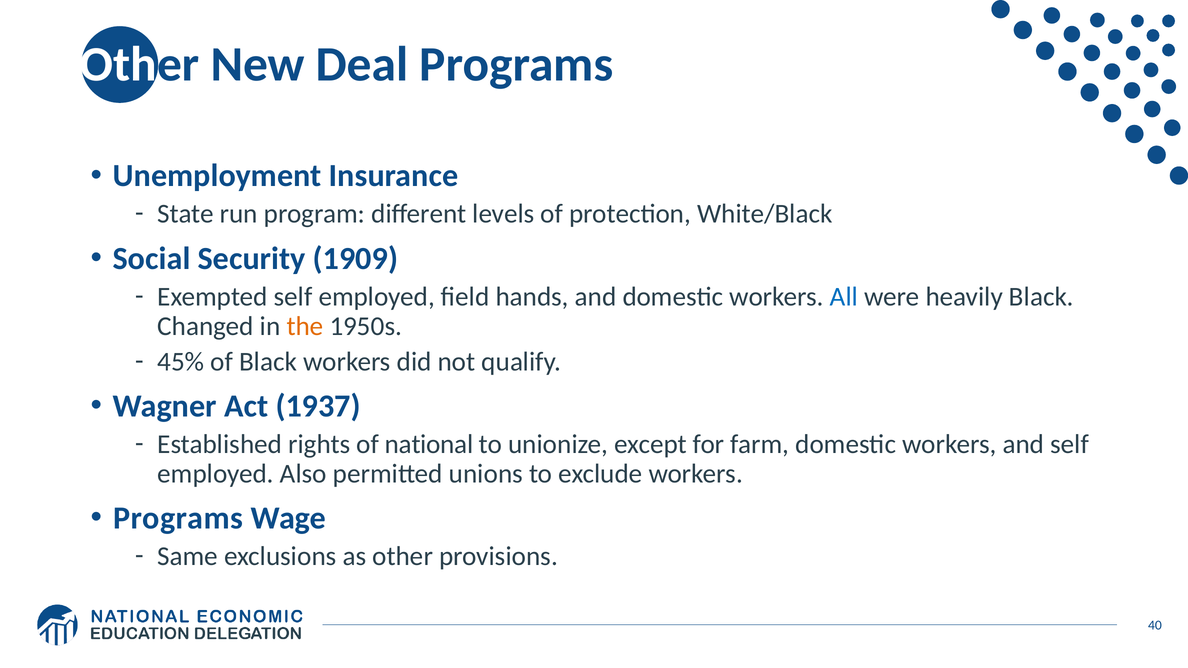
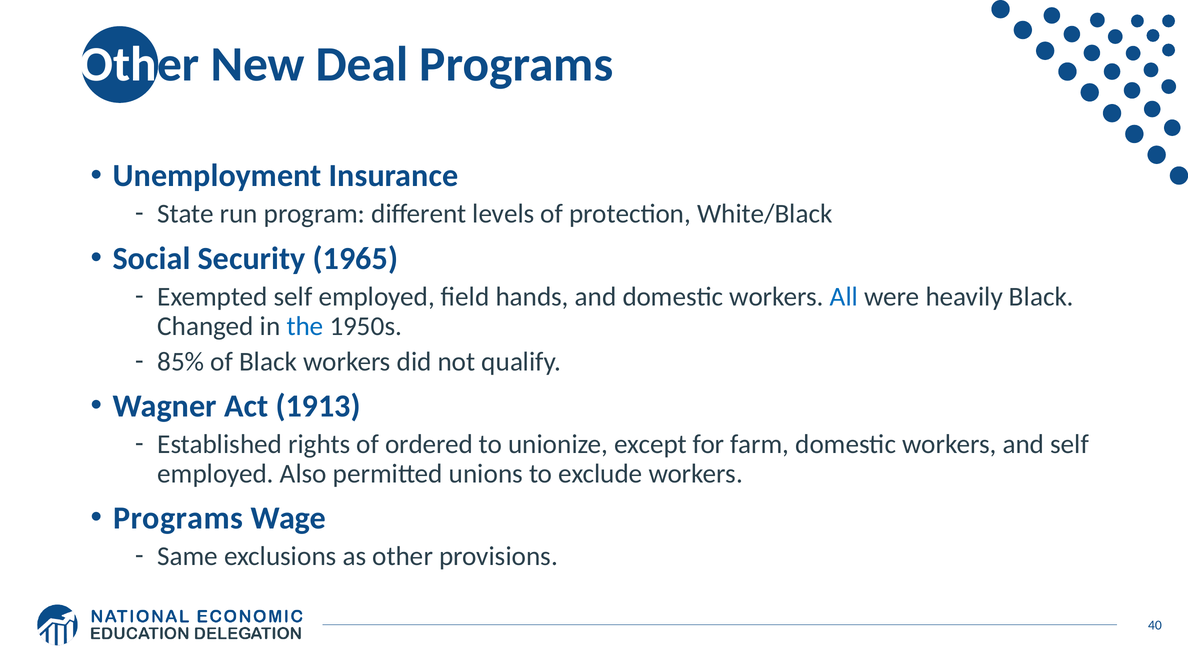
1909: 1909 -> 1965
the colour: orange -> blue
45%: 45% -> 85%
1937: 1937 -> 1913
national: national -> ordered
